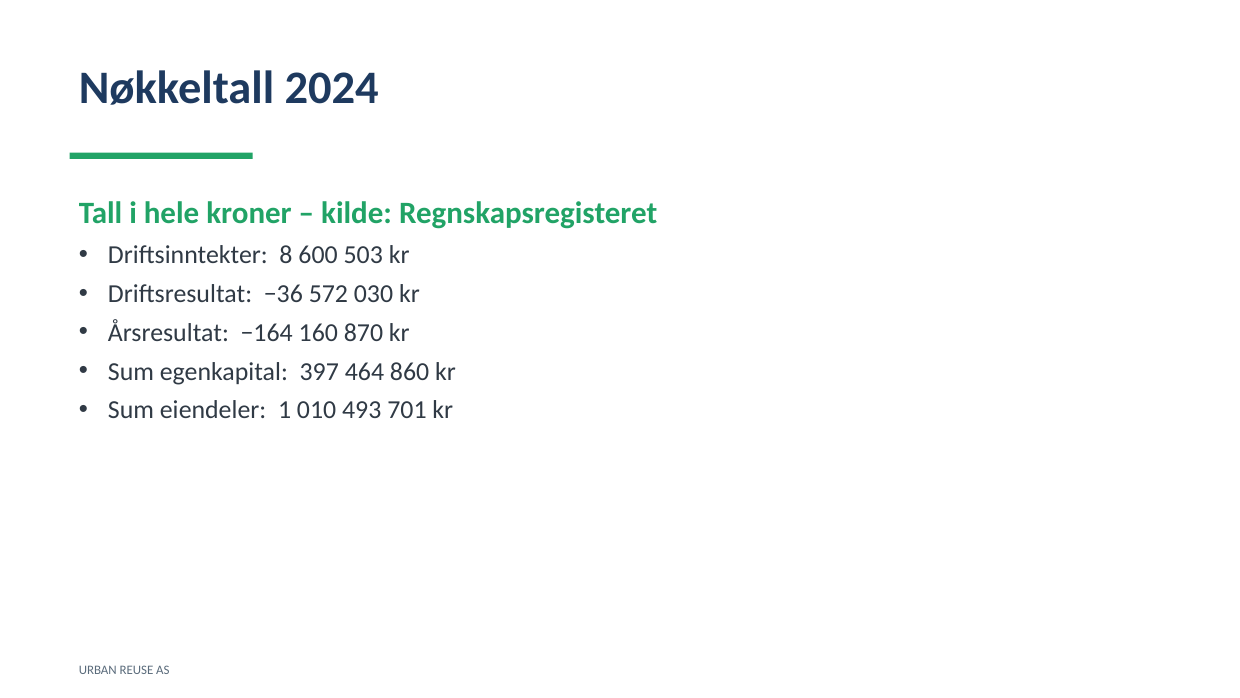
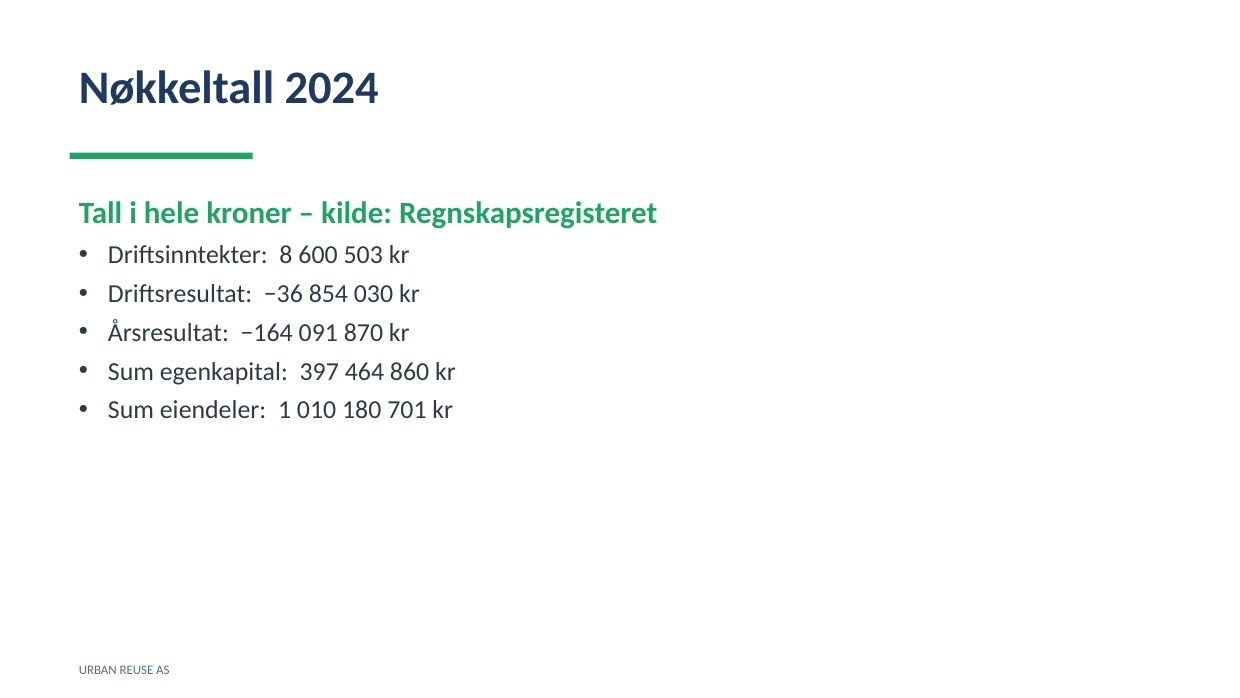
572: 572 -> 854
160: 160 -> 091
493: 493 -> 180
